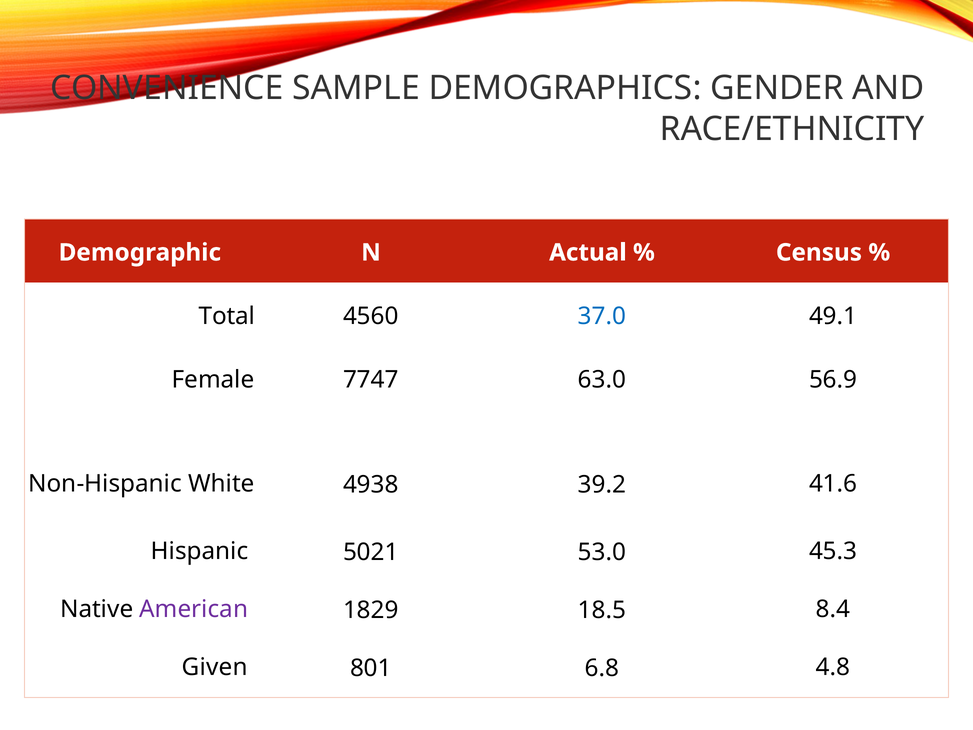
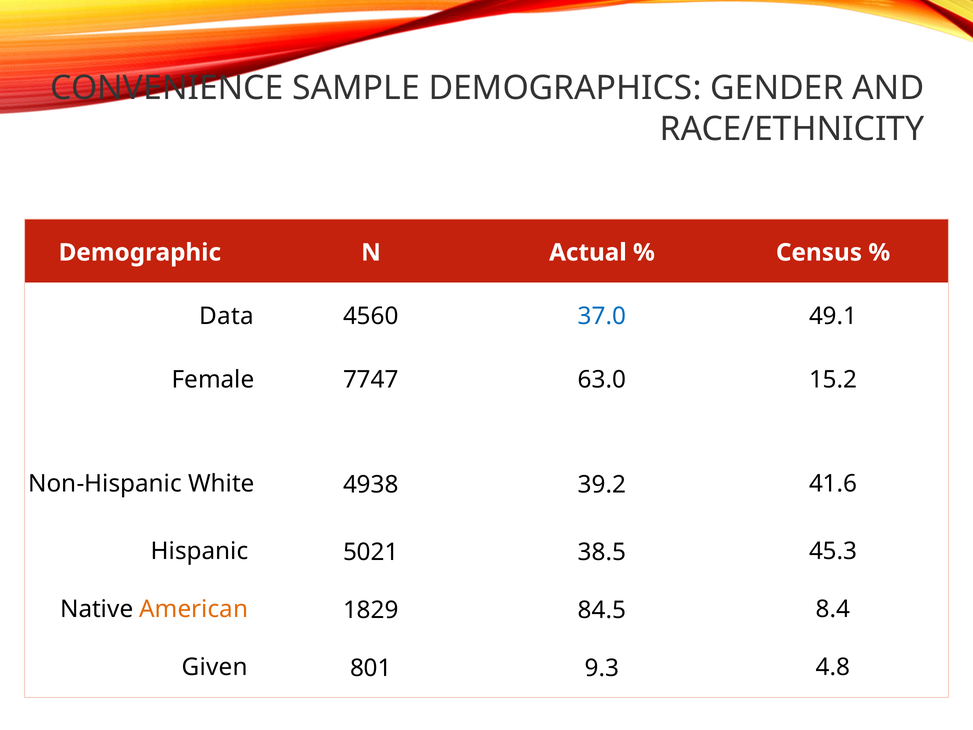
Total: Total -> Data
56.9: 56.9 -> 15.2
53.0: 53.0 -> 38.5
American colour: purple -> orange
18.5: 18.5 -> 84.5
6.8: 6.8 -> 9.3
